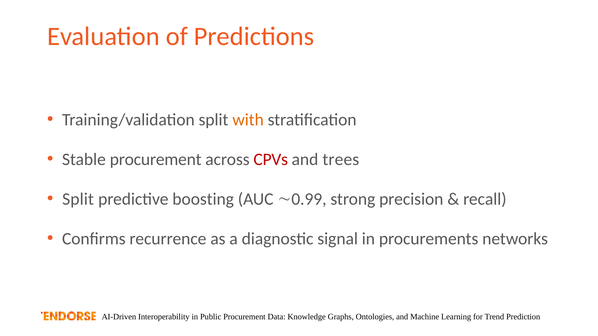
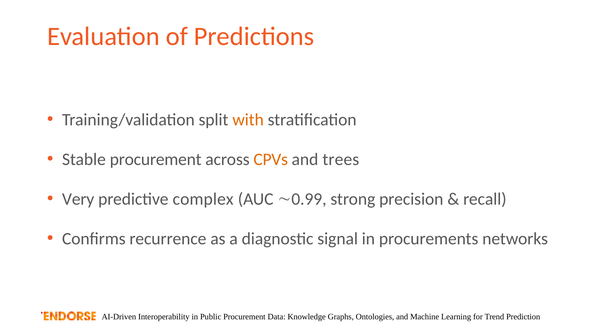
CPVs colour: red -> orange
Split at (78, 199): Split -> Very
boosting: boosting -> complex
